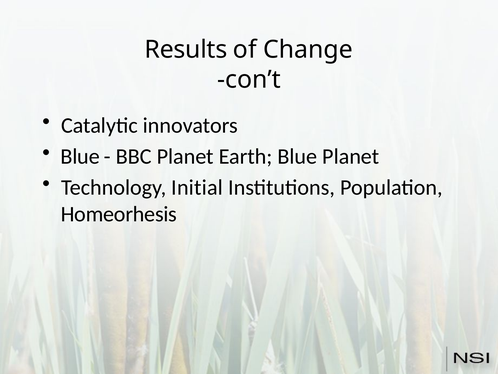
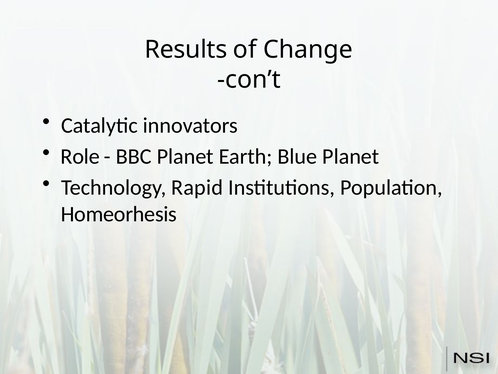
Blue at (80, 156): Blue -> Role
Initial: Initial -> Rapid
